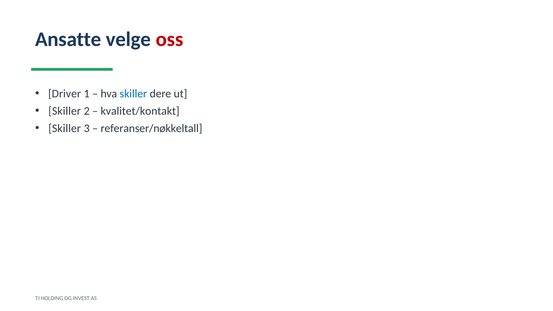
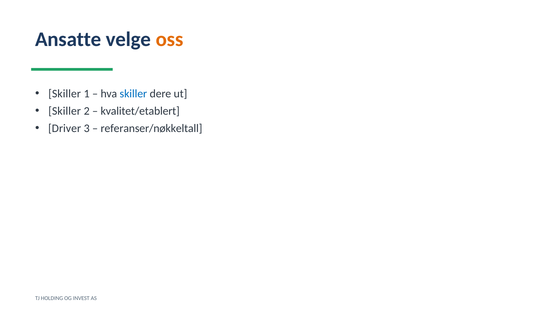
oss colour: red -> orange
Driver at (65, 94): Driver -> Skiller
kvalitet/kontakt: kvalitet/kontakt -> kvalitet/etablert
Skiller at (65, 128): Skiller -> Driver
